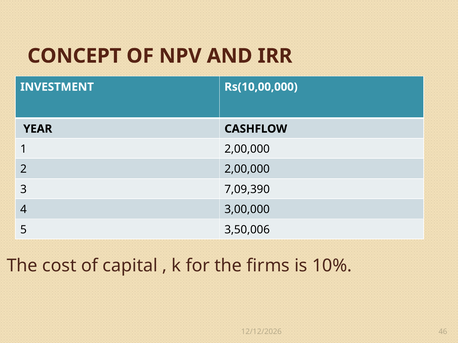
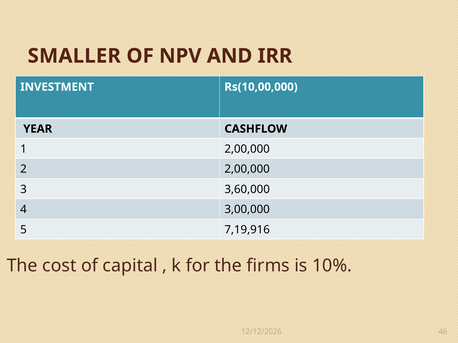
CONCEPT: CONCEPT -> SMALLER
7,09,390: 7,09,390 -> 3,60,000
3,50,006: 3,50,006 -> 7,19,916
